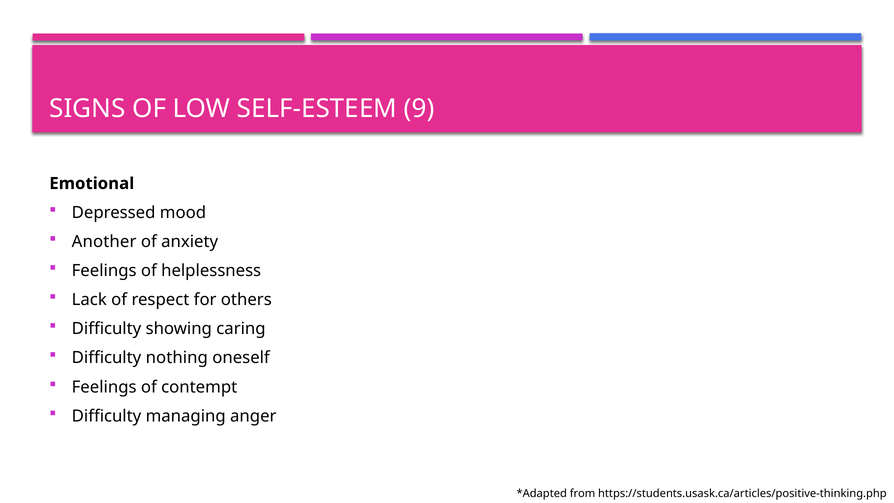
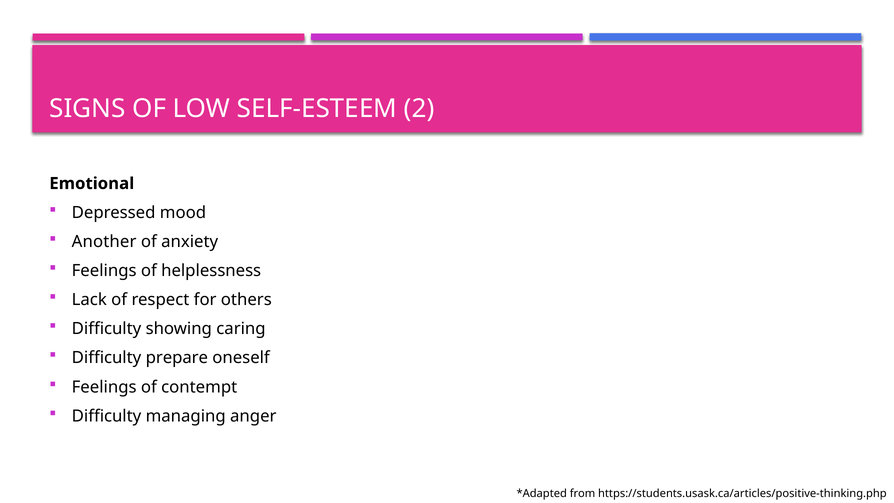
9: 9 -> 2
nothing: nothing -> prepare
